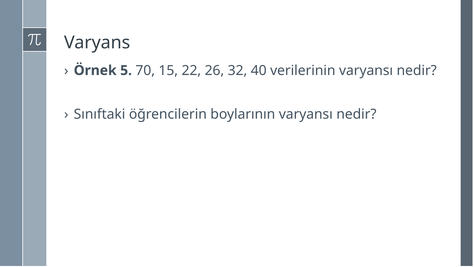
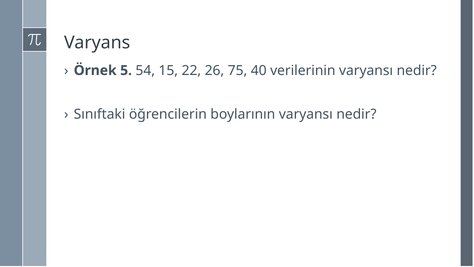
70: 70 -> 54
32: 32 -> 75
